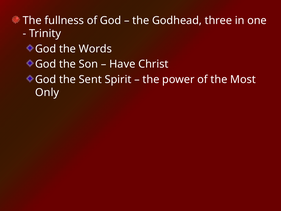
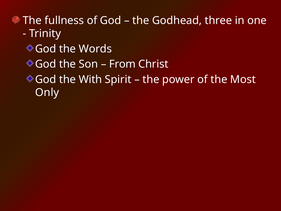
Have: Have -> From
Sent: Sent -> With
